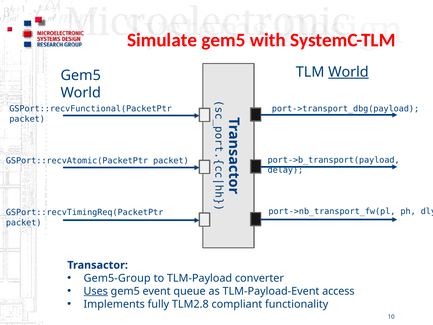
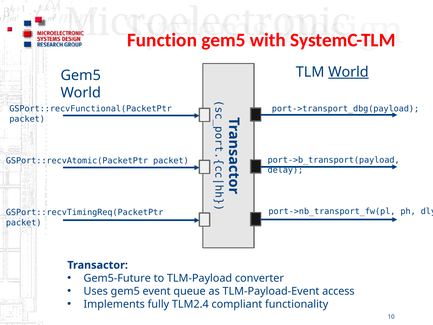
Simulate: Simulate -> Function
Gem5-Group: Gem5-Group -> Gem5-Future
Uses underline: present -> none
TLM2.8: TLM2.8 -> TLM2.4
